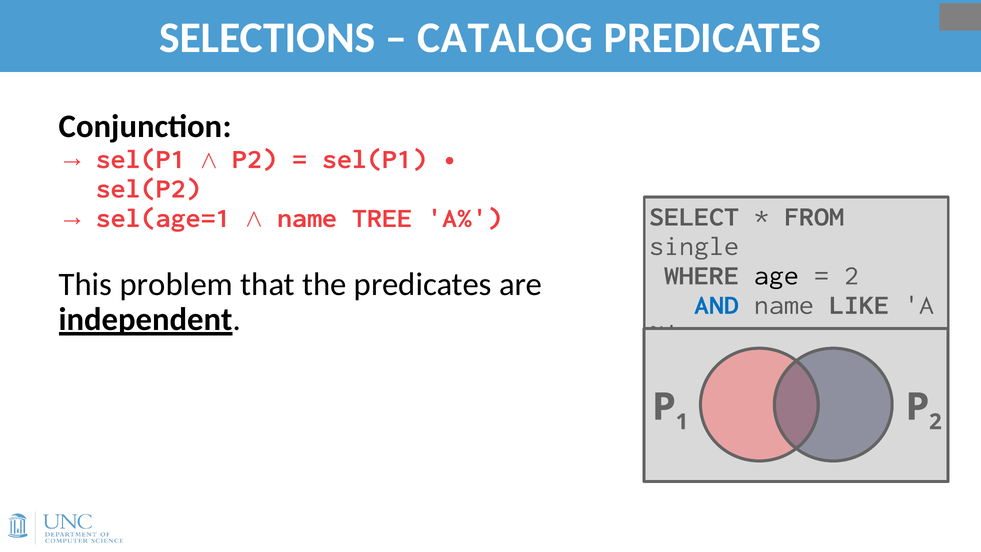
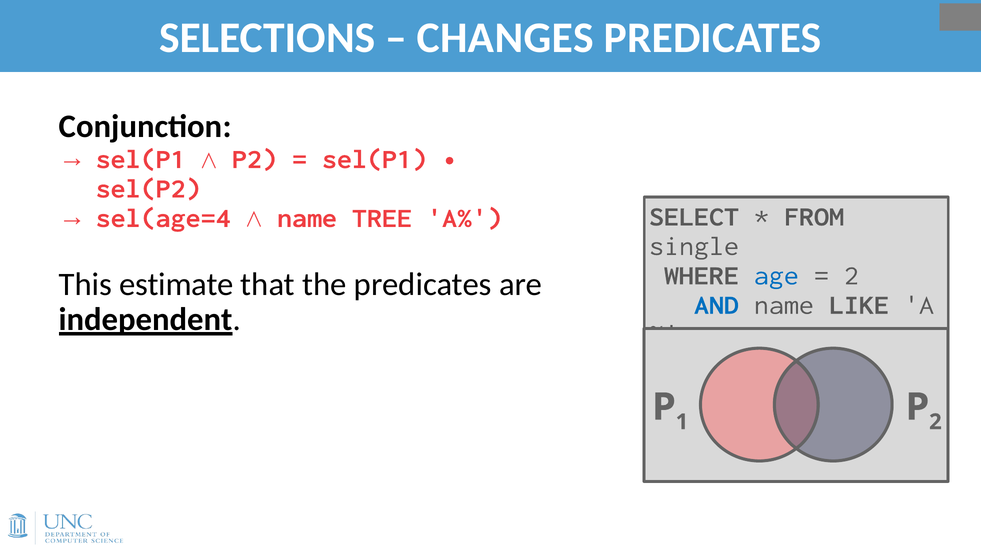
CATALOG: CATALOG -> CHANGES
sel(age=1: sel(age=1 -> sel(age=4
age colour: black -> blue
problem: problem -> estimate
